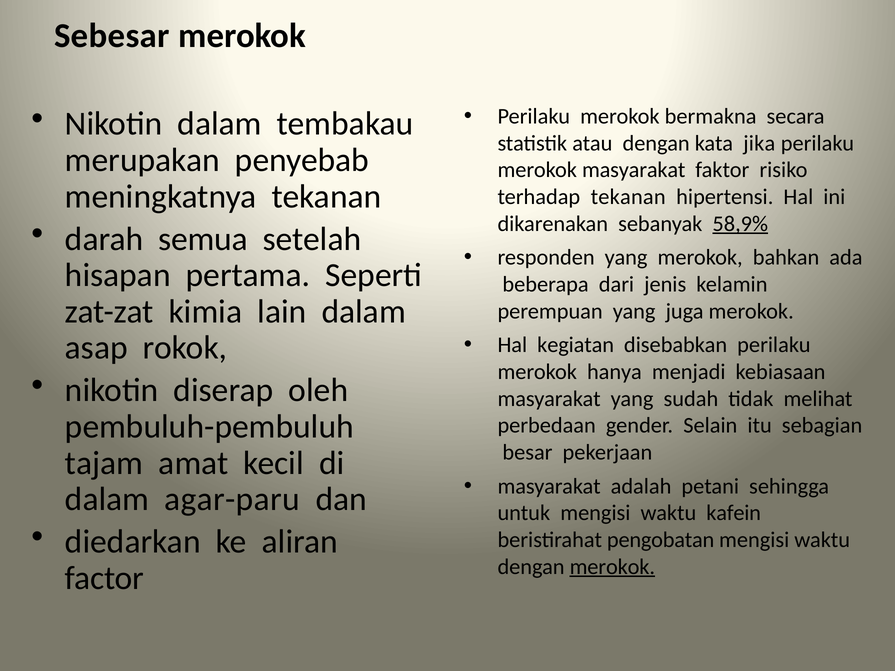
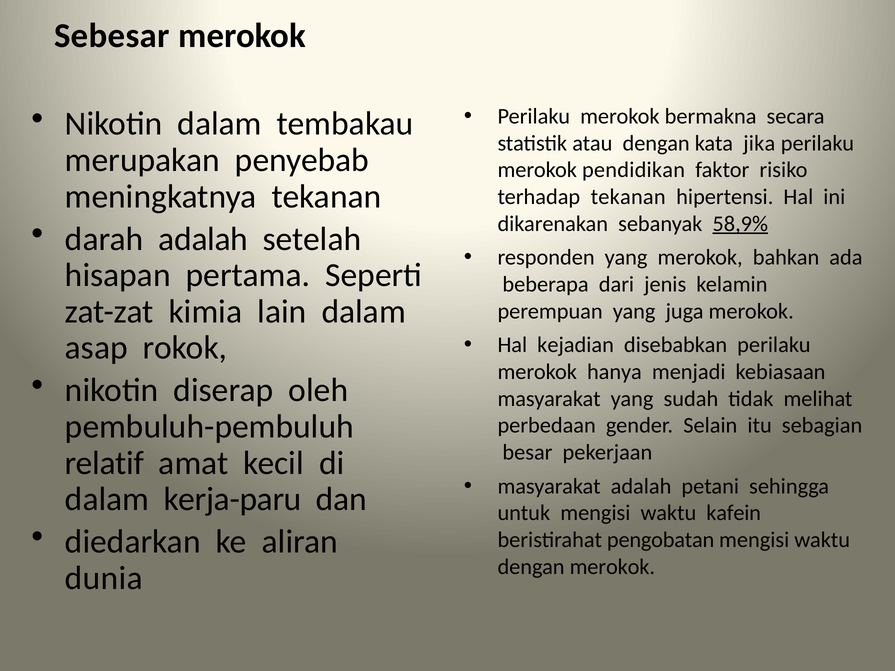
merokok masyarakat: masyarakat -> pendidikan
darah semua: semua -> adalah
kegiatan: kegiatan -> kejadian
tajam: tajam -> relatif
agar-paru: agar-paru -> kerja-paru
merokok at (612, 567) underline: present -> none
factor: factor -> dunia
